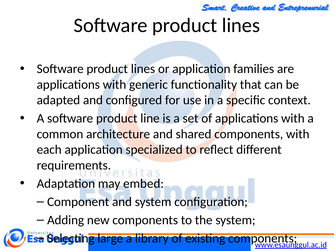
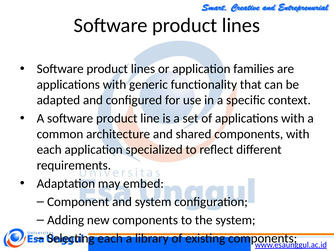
Selecting large: large -> each
